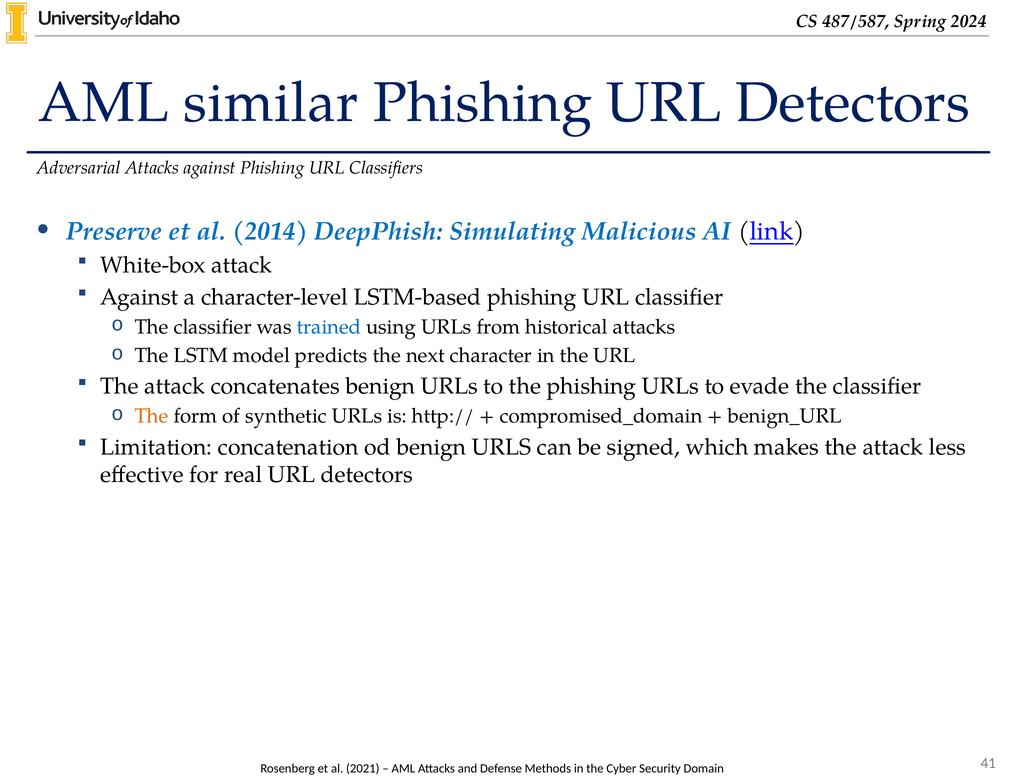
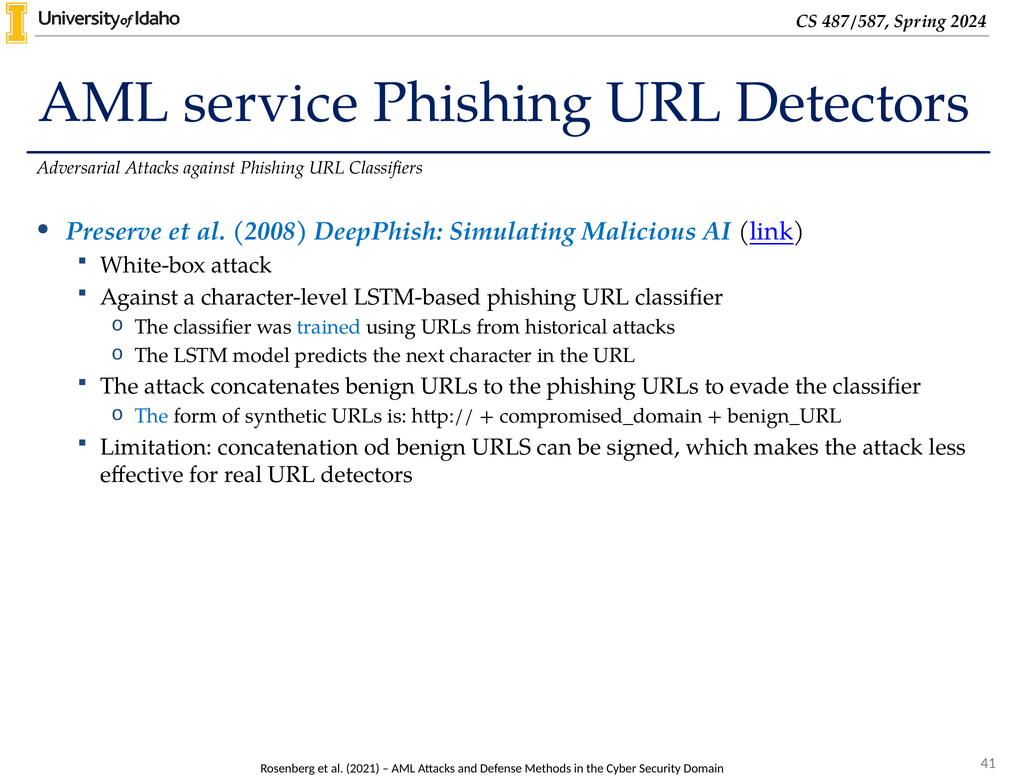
similar: similar -> service
2014: 2014 -> 2008
The at (152, 416) colour: orange -> blue
